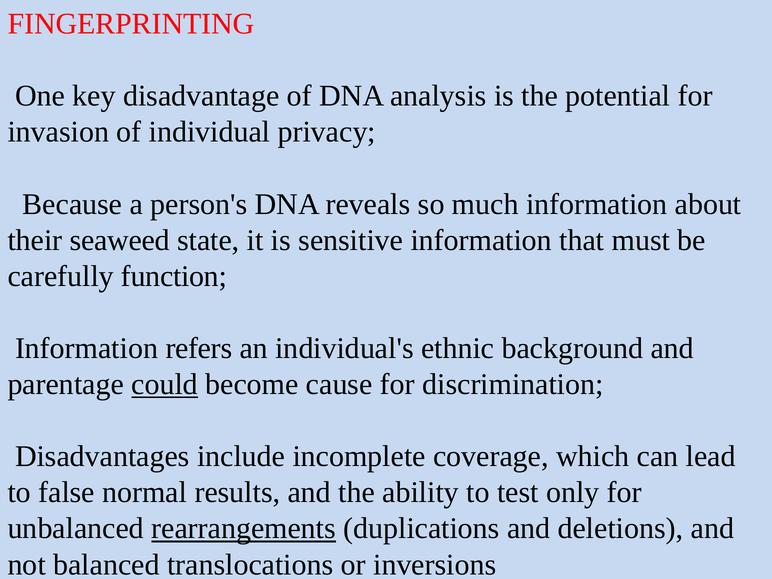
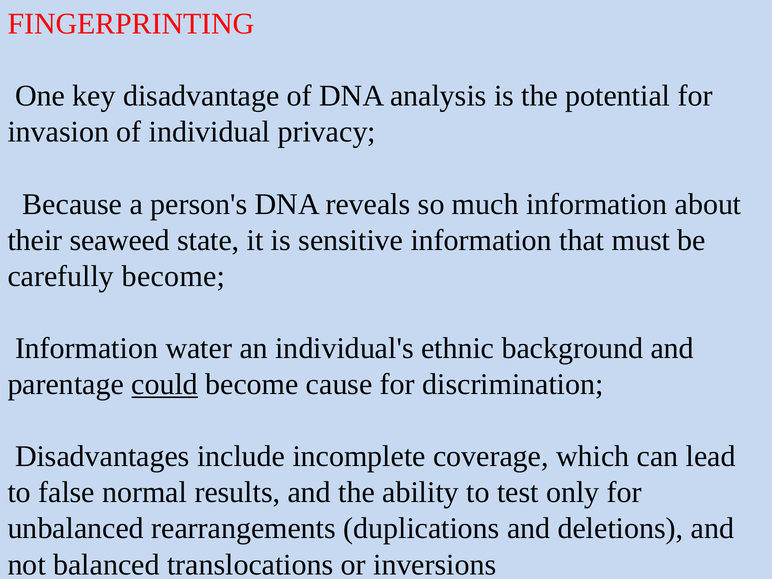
carefully function: function -> become
refers: refers -> water
rearrangements underline: present -> none
